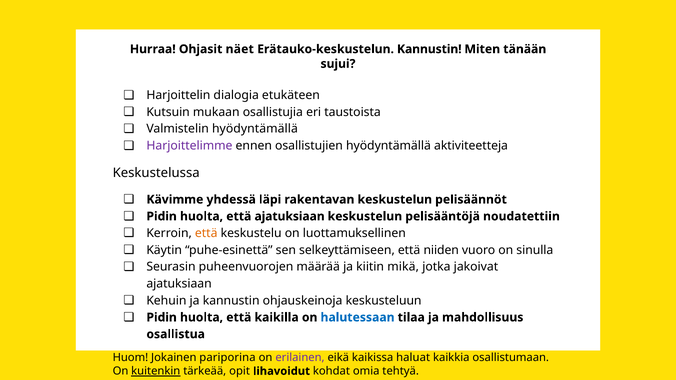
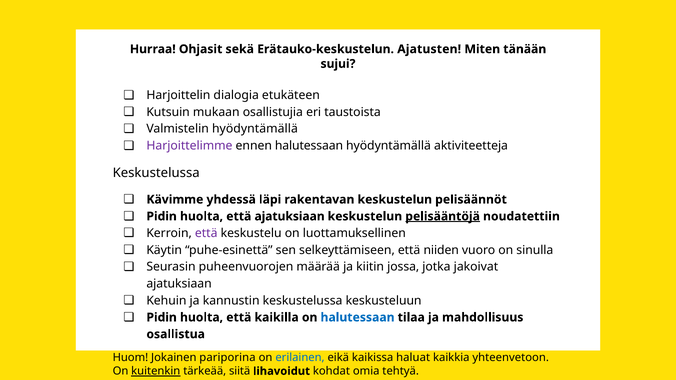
näet: näet -> sekä
Erätauko-keskustelun Kannustin: Kannustin -> Ajatusten
ennen osallistujien: osallistujien -> halutessaan
pelisääntöjä underline: none -> present
että at (206, 233) colour: orange -> purple
mikä: mikä -> jossa
kannustin ohjauskeinoja: ohjauskeinoja -> keskustelussa
erilainen colour: purple -> blue
osallistumaan: osallistumaan -> yhteenvetoon
opit: opit -> siitä
